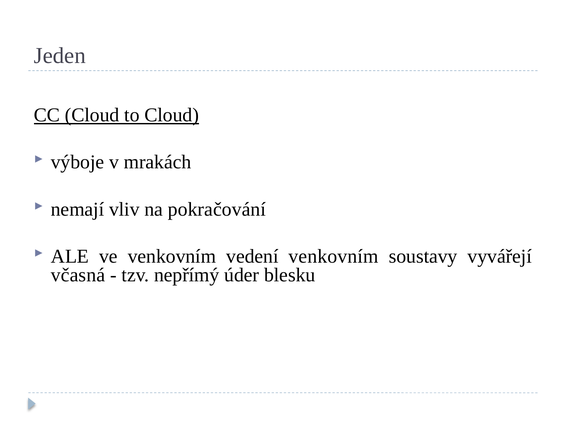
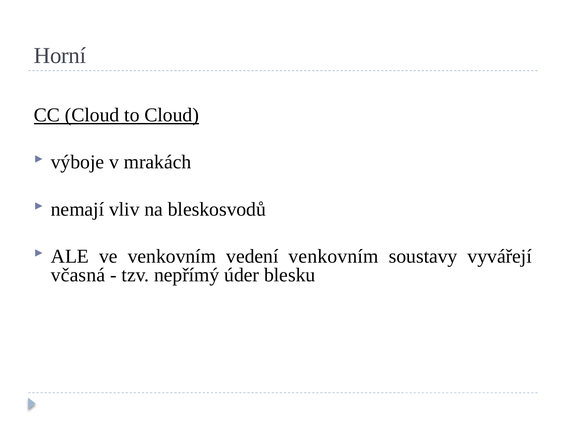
Jeden: Jeden -> Horní
pokračování: pokračování -> bleskosvodů
